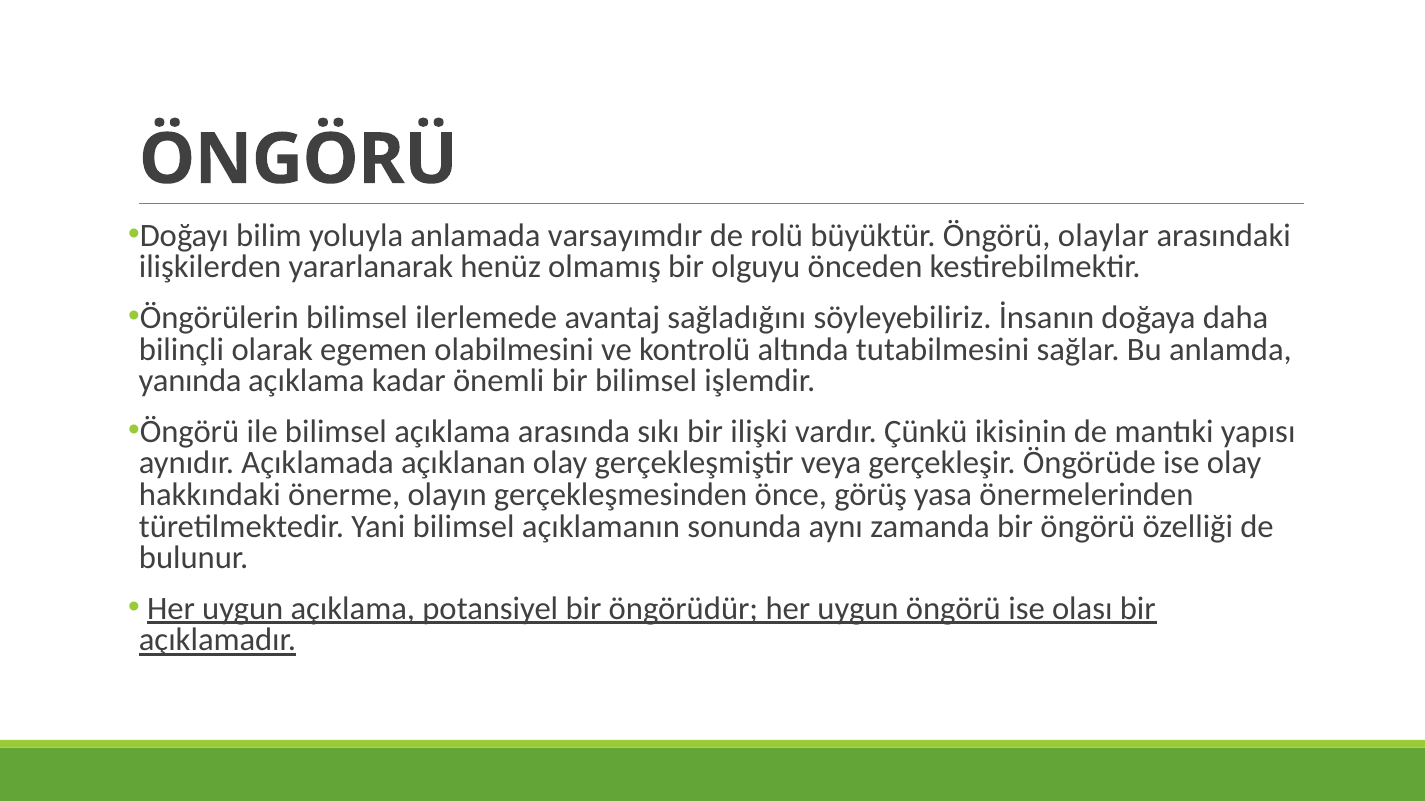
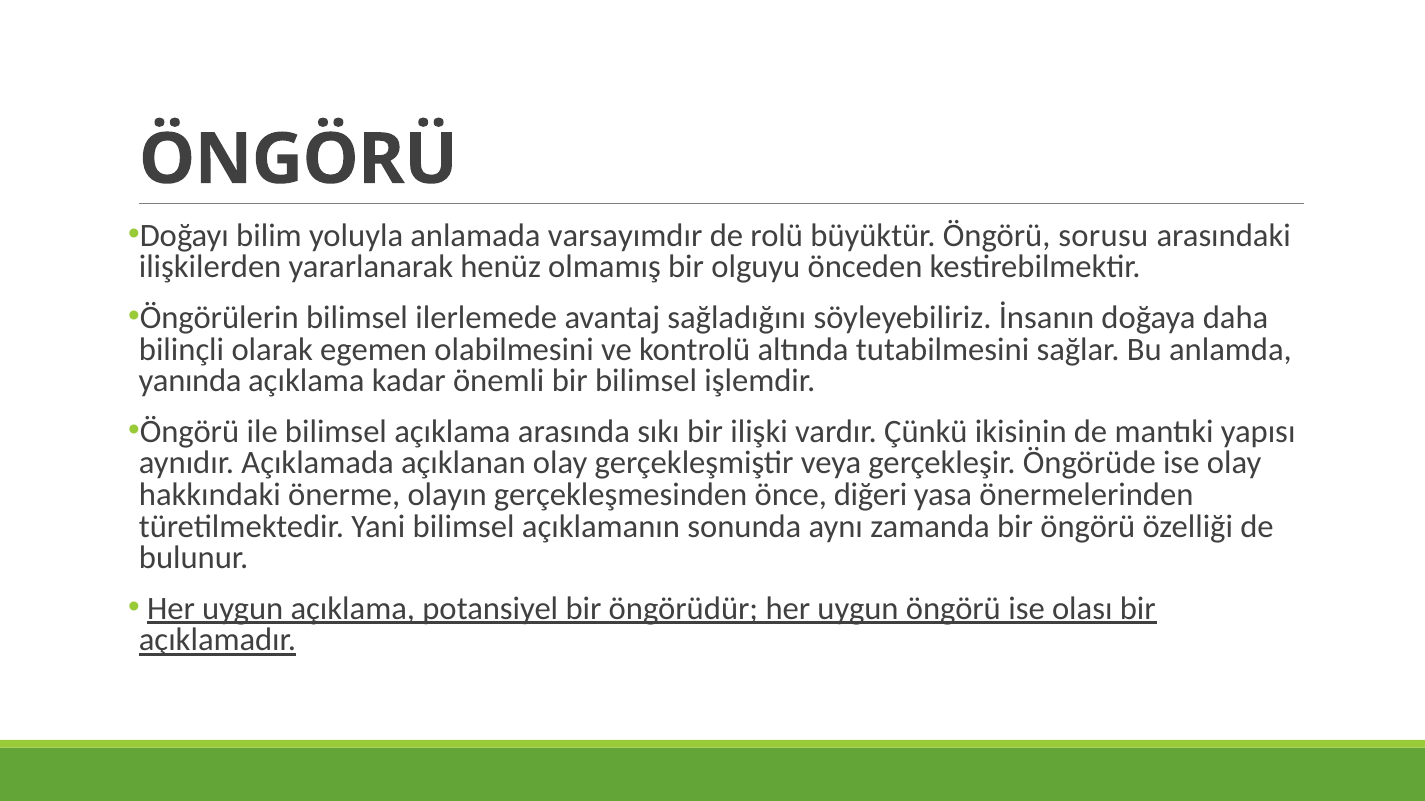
olaylar: olaylar -> sorusu
görüş: görüş -> diğeri
